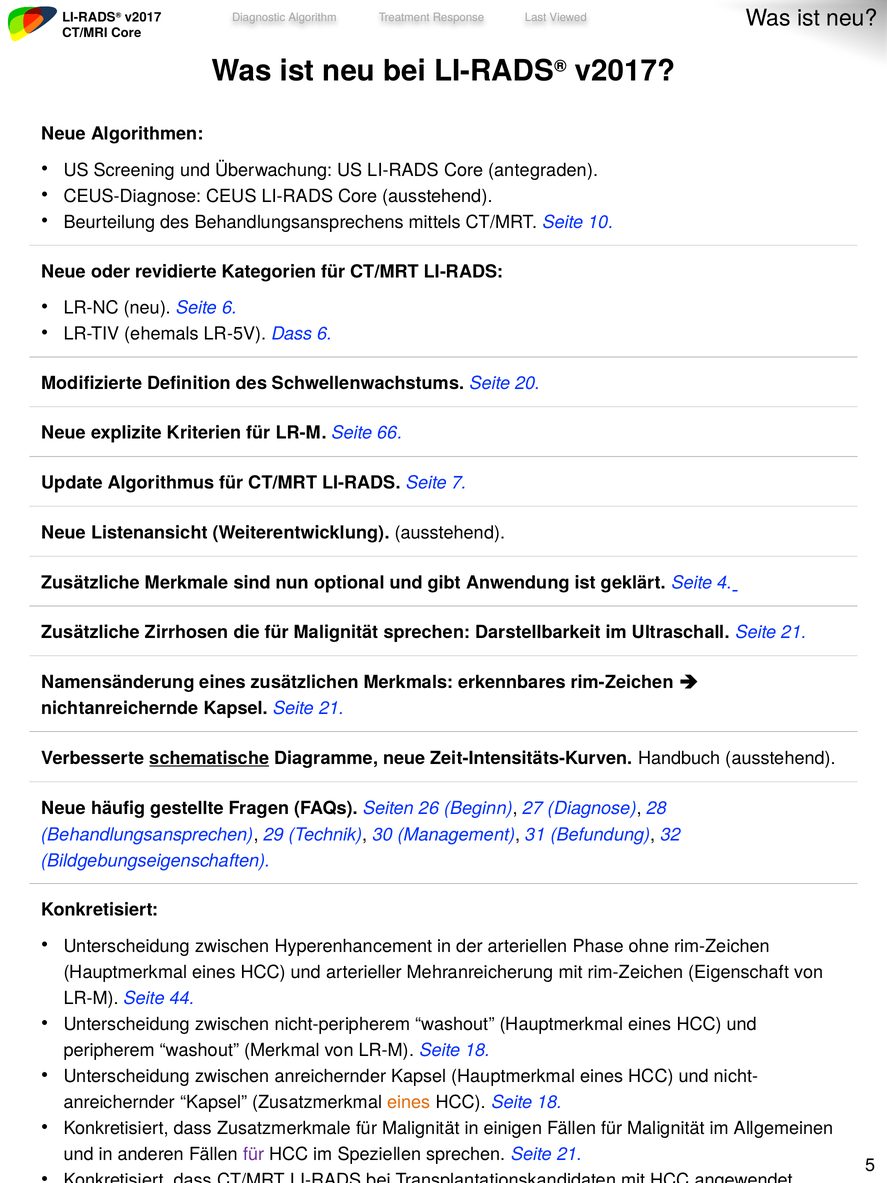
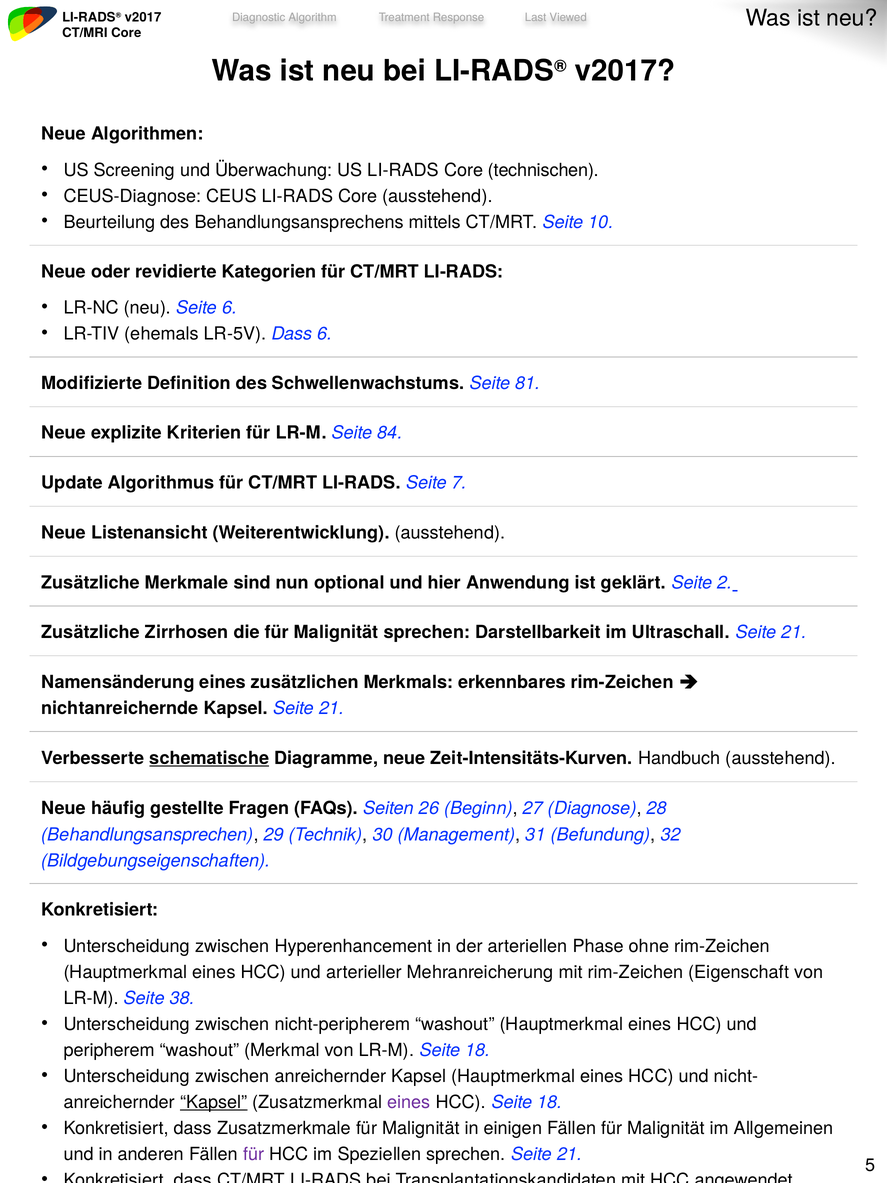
antegraden: antegraden -> technischen
20: 20 -> 81
66: 66 -> 84
gibt: gibt -> hier
4: 4 -> 2
44: 44 -> 38
Kapsel at (214, 1102) underline: none -> present
eines at (409, 1102) colour: orange -> purple
